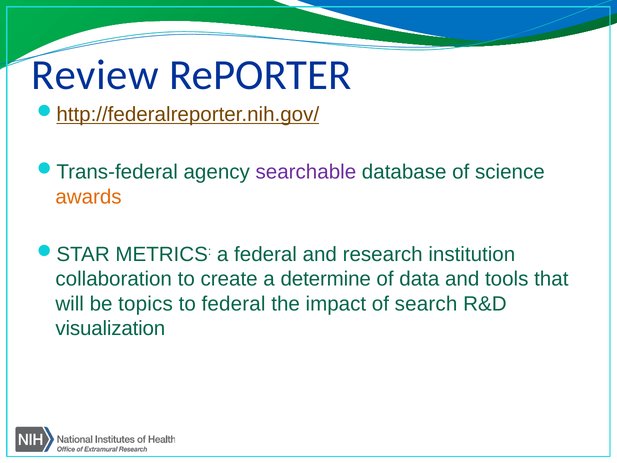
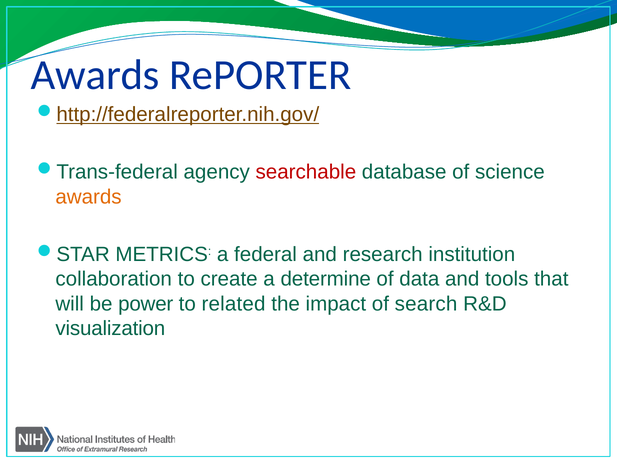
Review at (95, 75): Review -> Awards
searchable colour: purple -> red
topics: topics -> power
to federal: federal -> related
